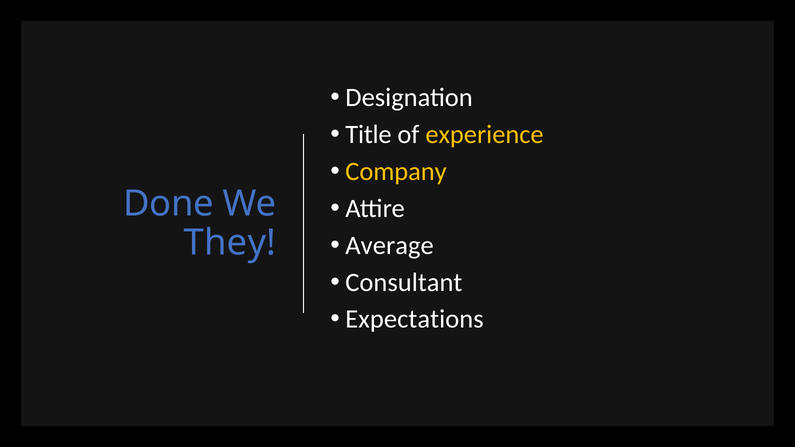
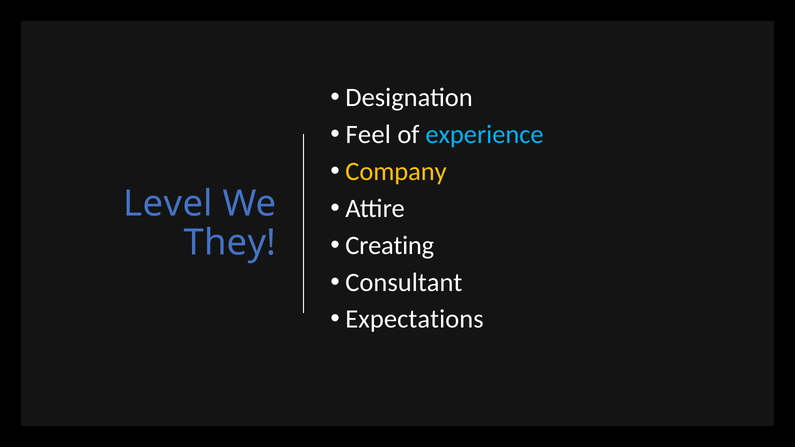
Title: Title -> Feel
experience colour: yellow -> light blue
Done: Done -> Level
Average: Average -> Creating
